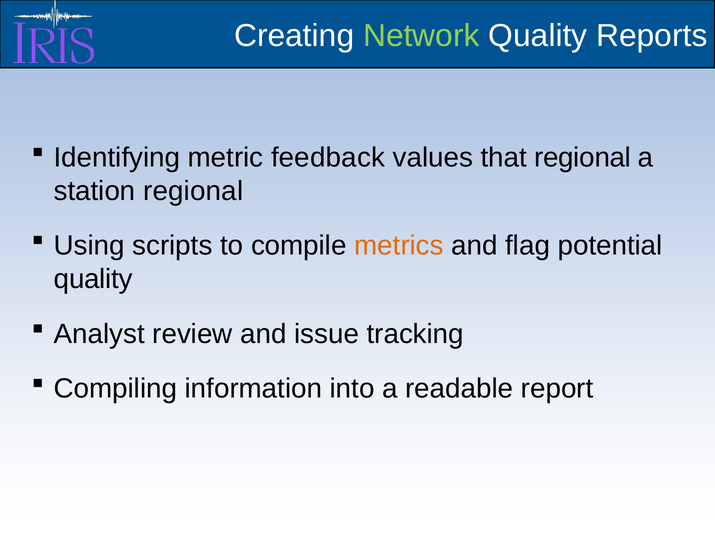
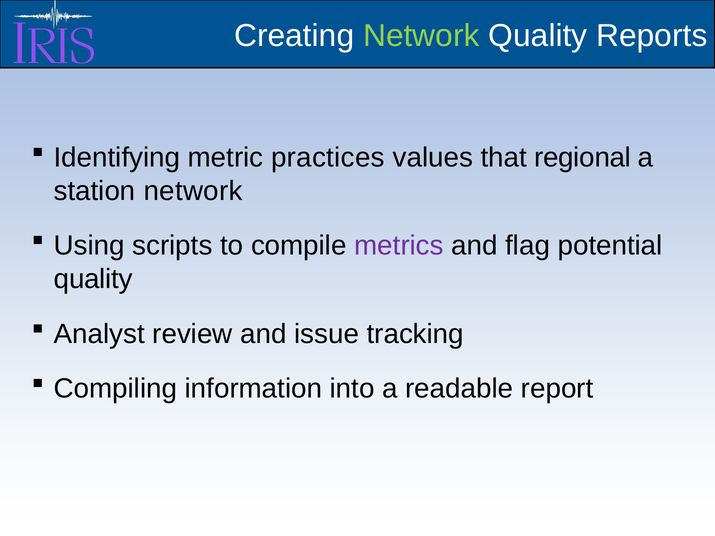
feedback: feedback -> practices
station regional: regional -> network
metrics colour: orange -> purple
